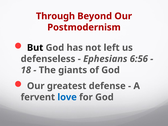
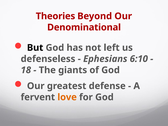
Through: Through -> Theories
Postmodernism: Postmodernism -> Denominational
6:56: 6:56 -> 6:10
love colour: blue -> orange
